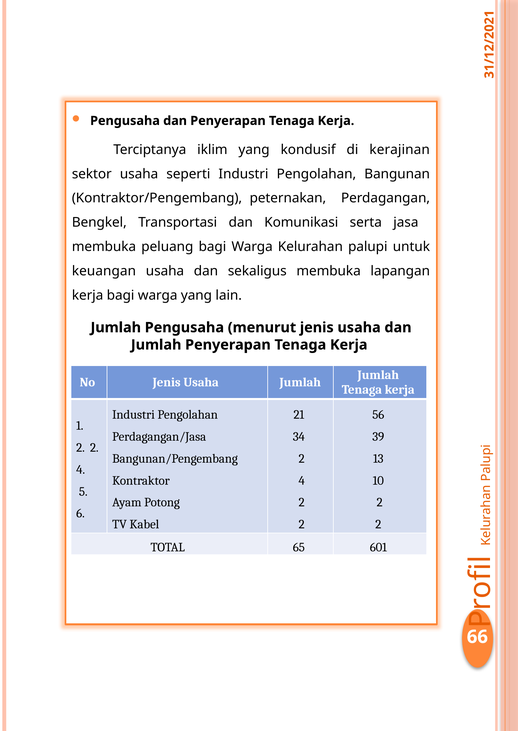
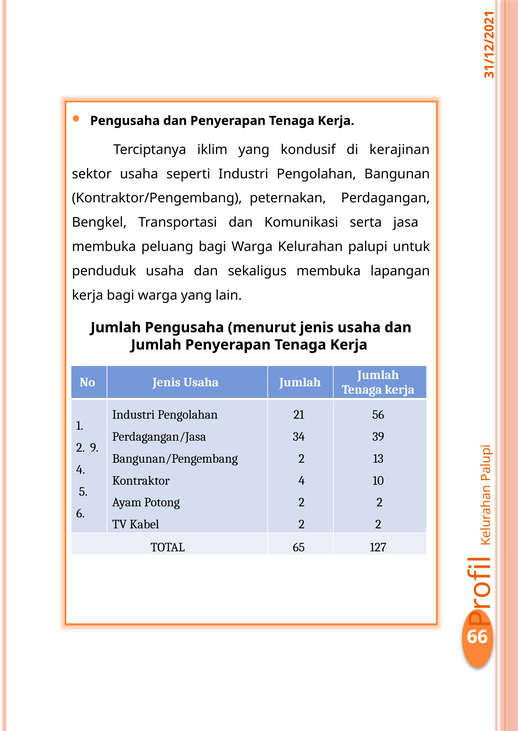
keuangan: keuangan -> penduduk
2 at (94, 448): 2 -> 9
601: 601 -> 127
